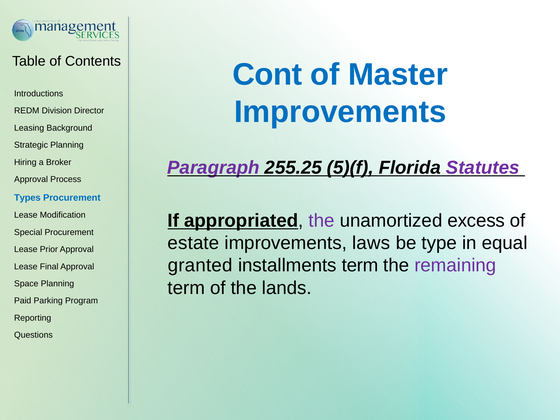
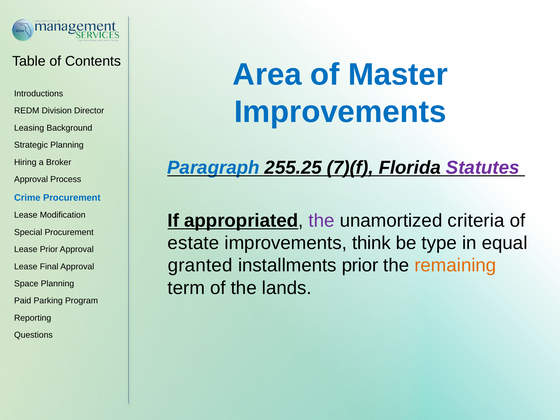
Cont: Cont -> Area
Paragraph colour: purple -> blue
5)(f: 5)(f -> 7)(f
Types: Types -> Crime
excess: excess -> criteria
laws: laws -> think
installments term: term -> prior
remaining colour: purple -> orange
